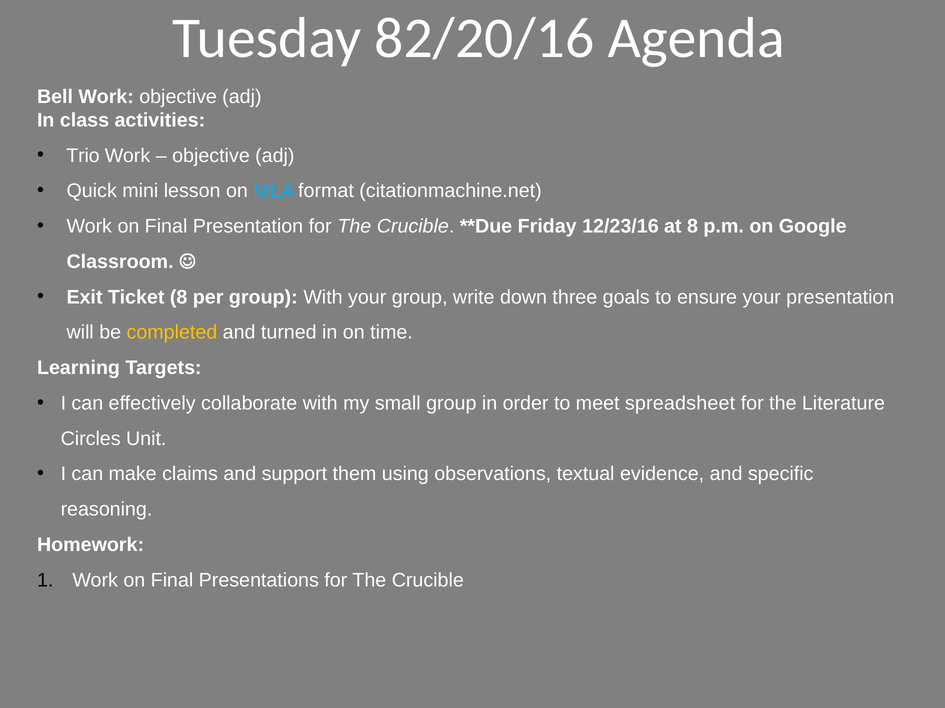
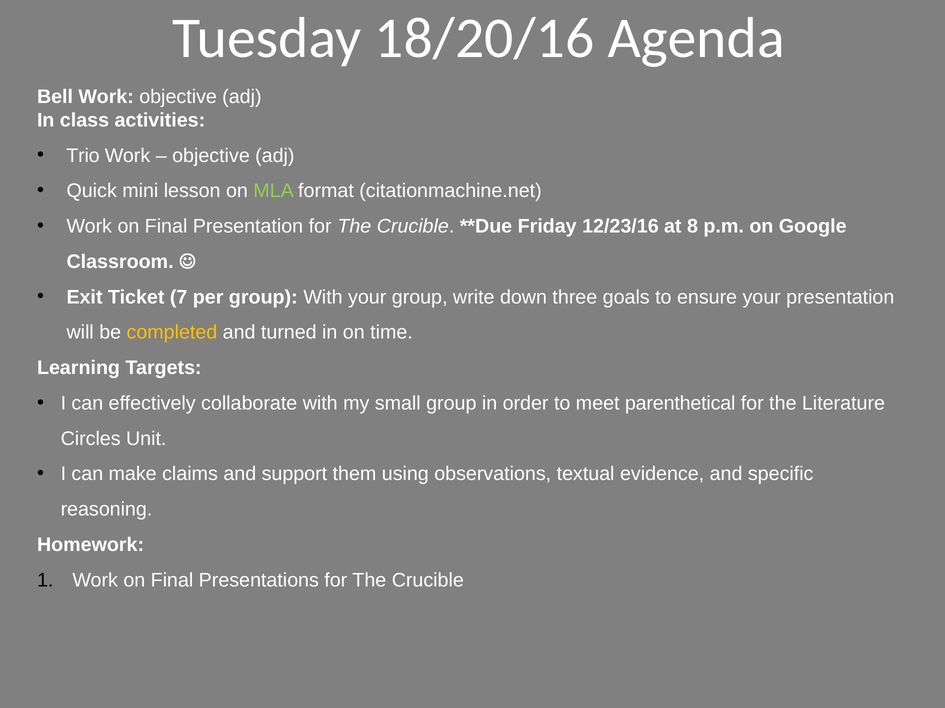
82/20/16: 82/20/16 -> 18/20/16
MLA colour: light blue -> light green
Ticket 8: 8 -> 7
spreadsheet: spreadsheet -> parenthetical
